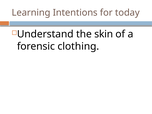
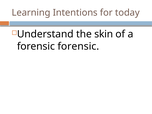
forensic clothing: clothing -> forensic
